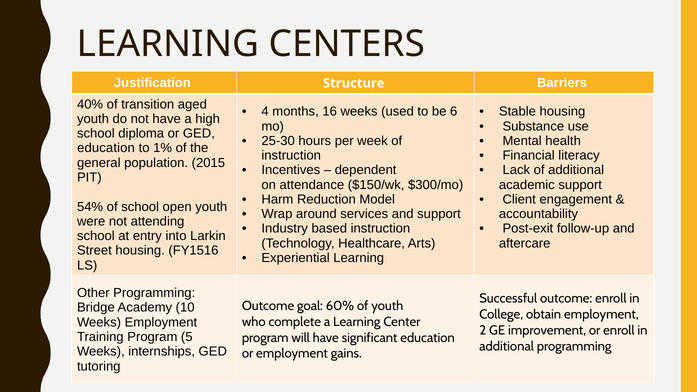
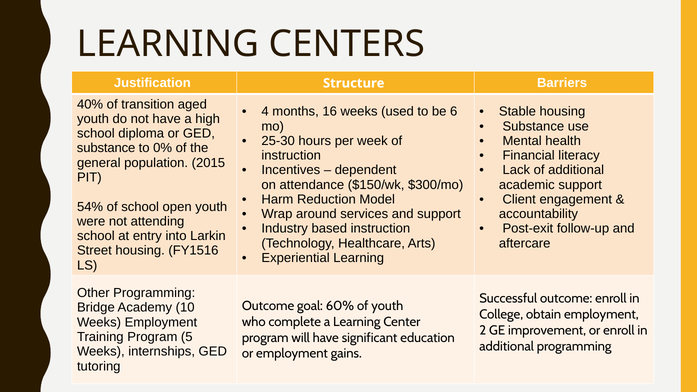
education at (106, 148): education -> substance
1%: 1% -> 0%
